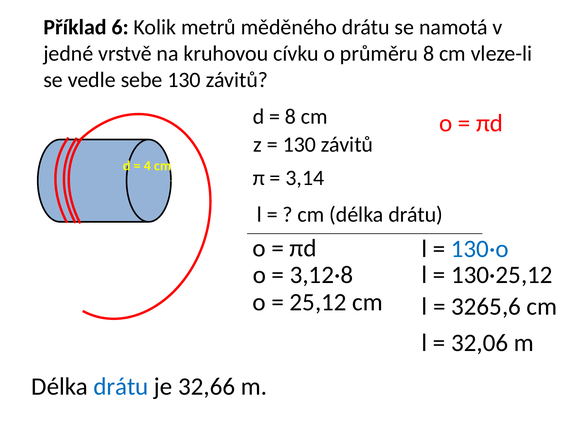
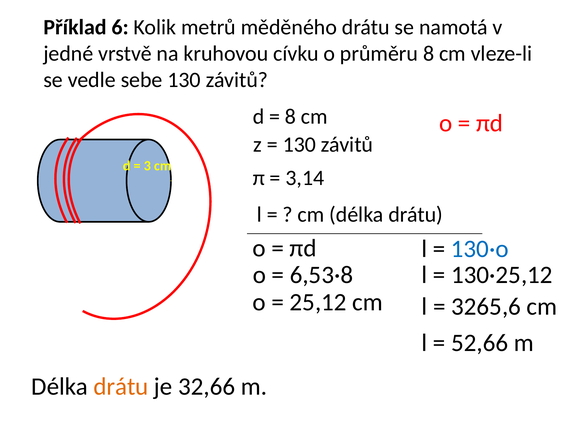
4: 4 -> 3
3,12·8: 3,12·8 -> 6,53·8
32,06: 32,06 -> 52,66
drátu at (121, 387) colour: blue -> orange
